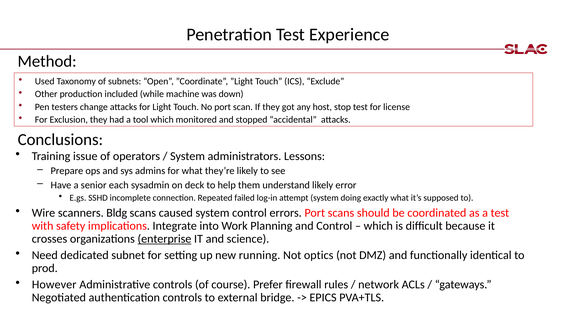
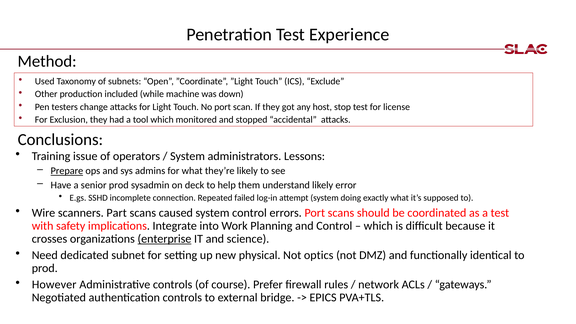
Prepare underline: none -> present
senior each: each -> prod
Bldg: Bldg -> Part
running: running -> physical
